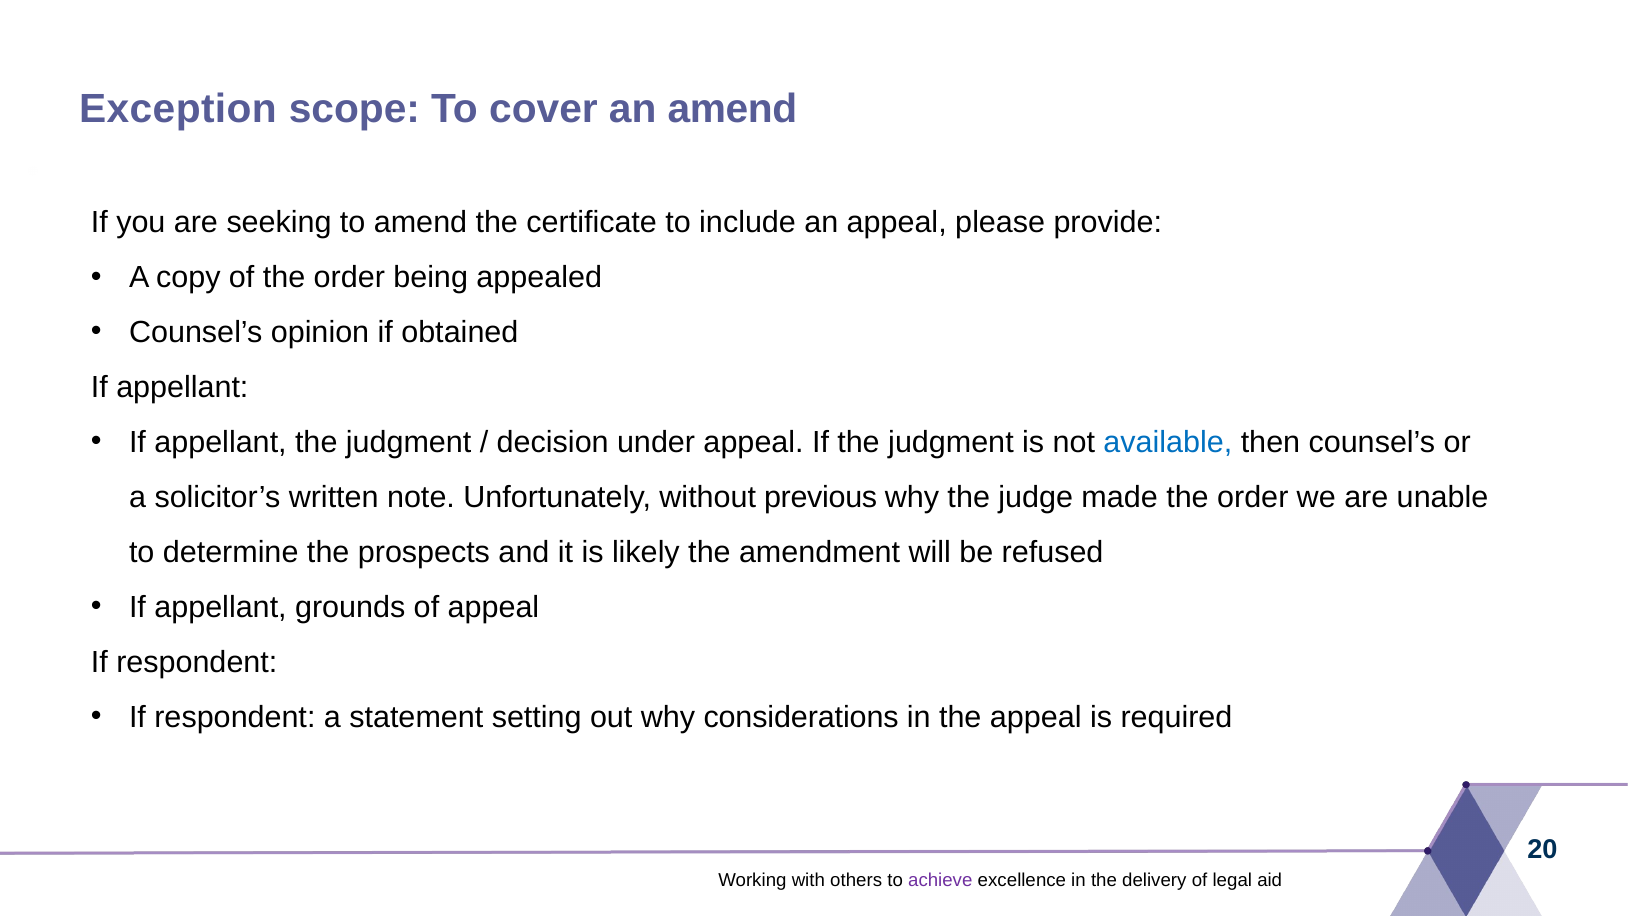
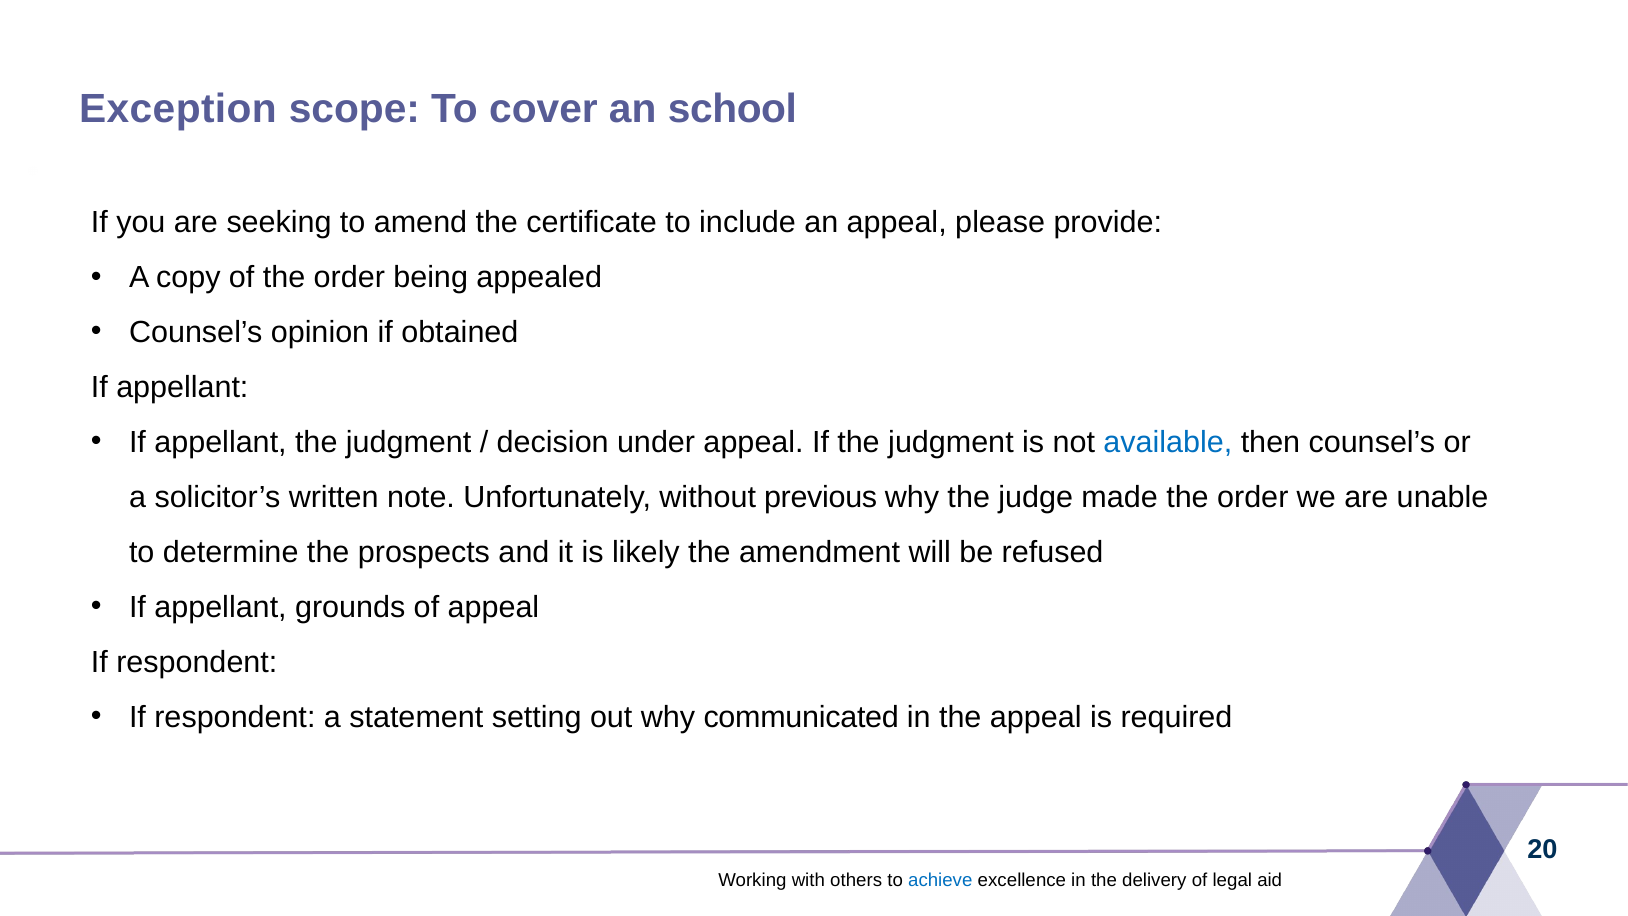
an amend: amend -> school
considerations: considerations -> communicated
achieve colour: purple -> blue
